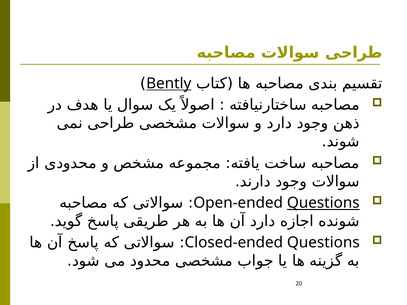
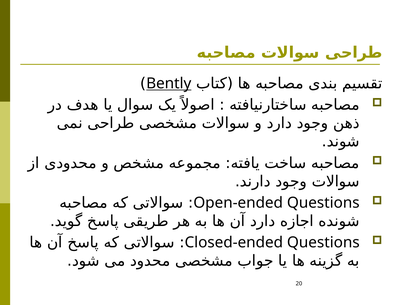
Questions at (323, 203) underline: present -> none
